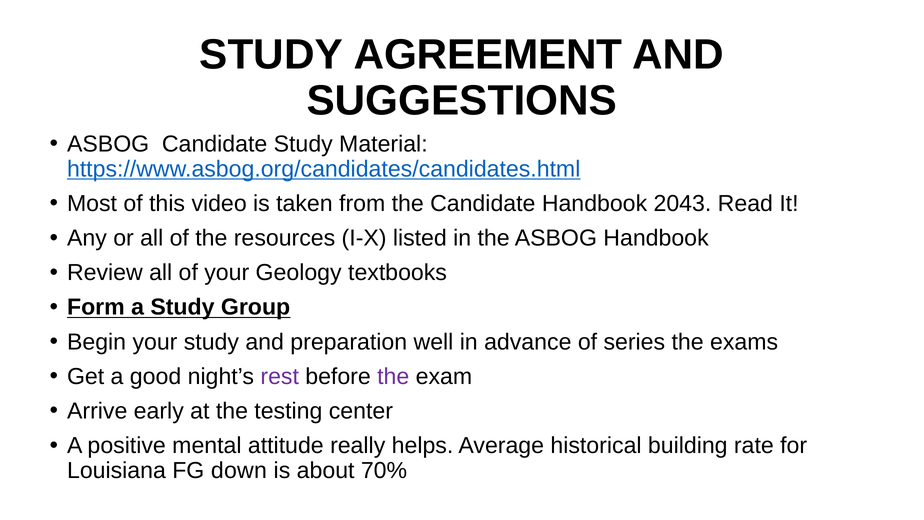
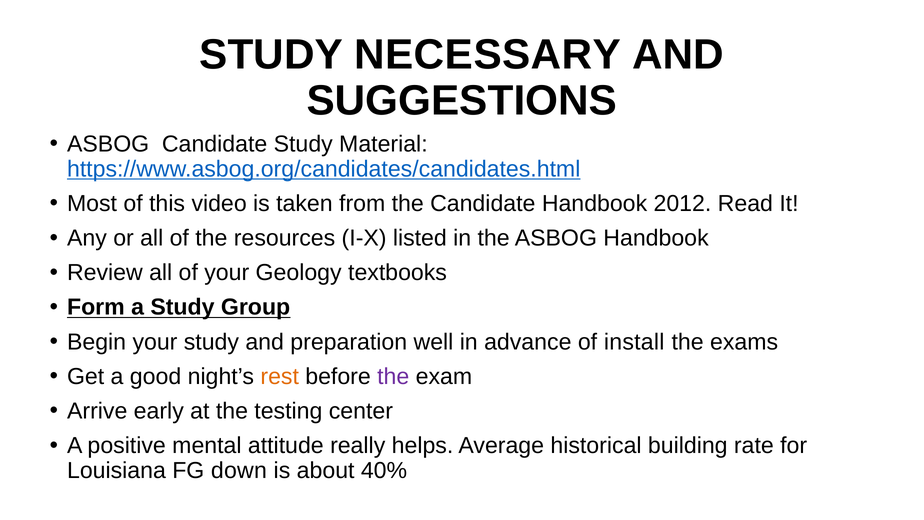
AGREEMENT: AGREEMENT -> NECESSARY
2043: 2043 -> 2012
series: series -> install
rest colour: purple -> orange
70%: 70% -> 40%
